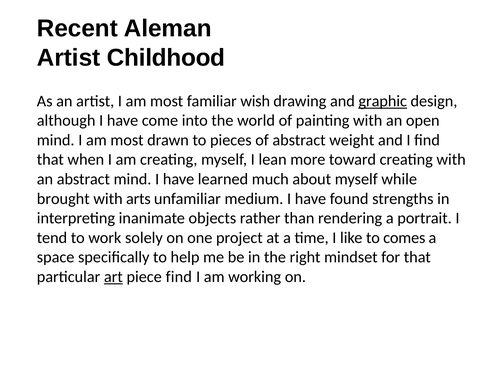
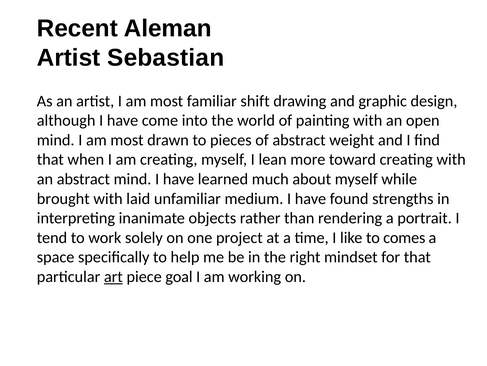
Childhood: Childhood -> Sebastian
wish: wish -> shift
graphic underline: present -> none
arts: arts -> laid
piece find: find -> goal
